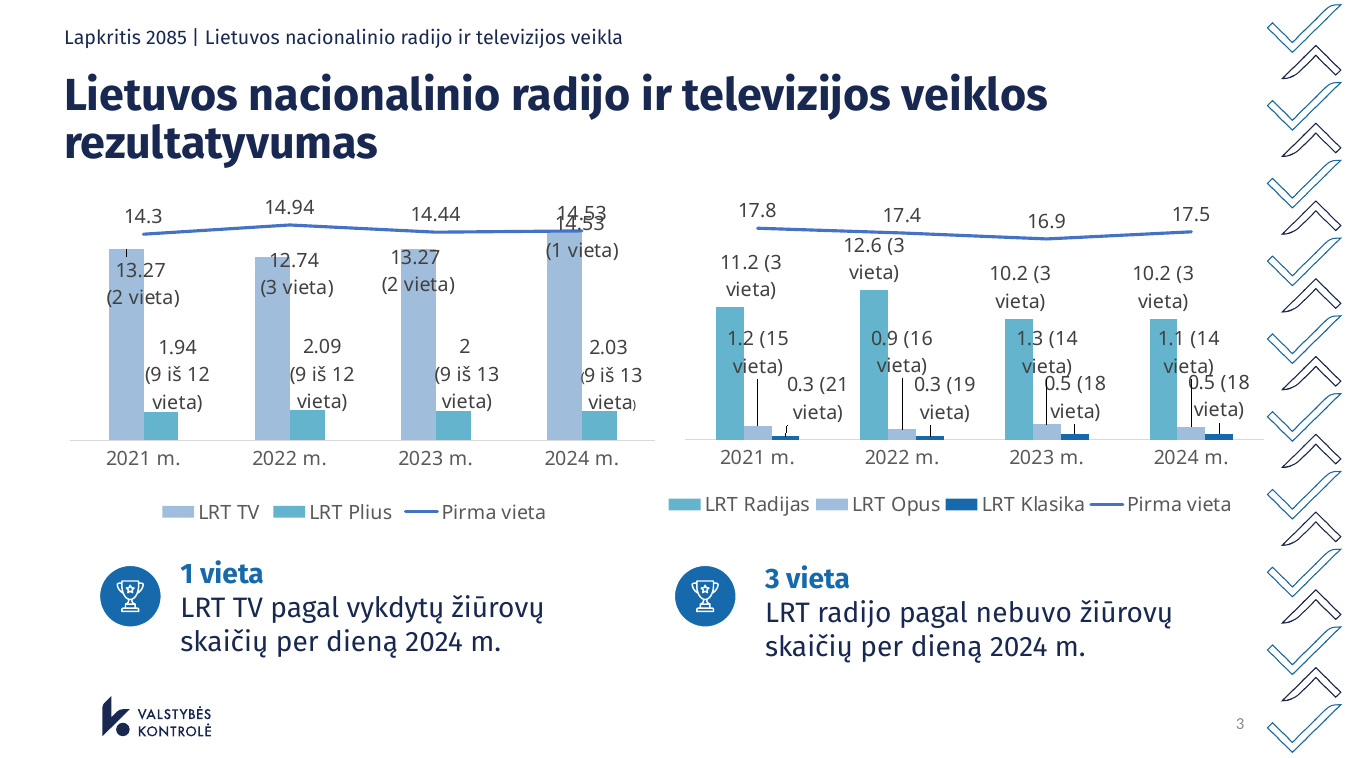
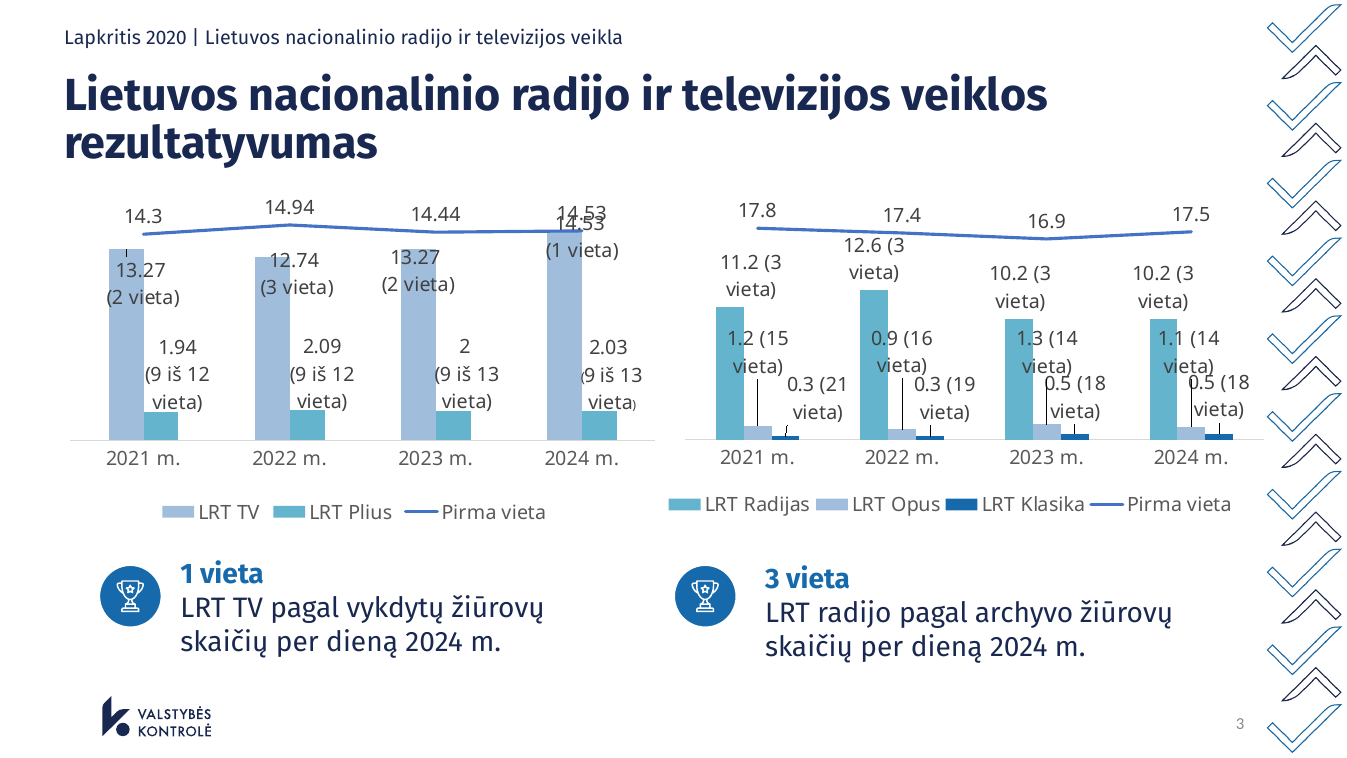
2085: 2085 -> 2020
nebuvo: nebuvo -> archyvo
